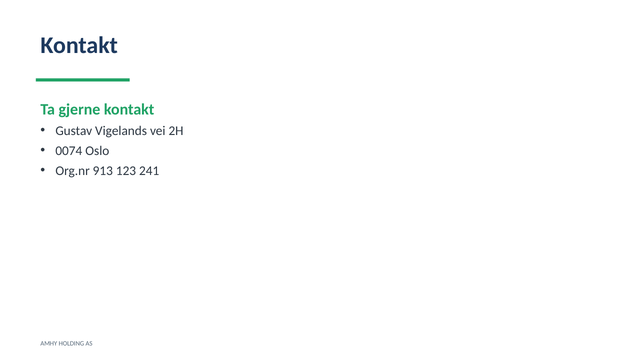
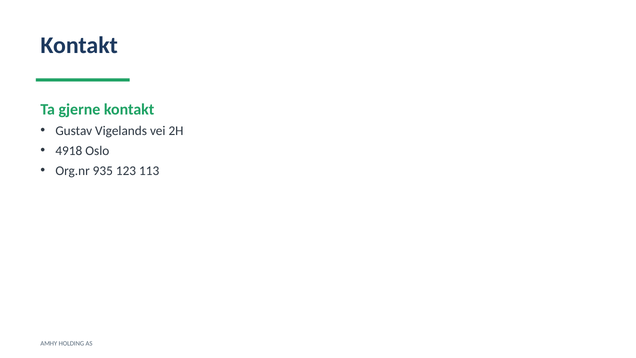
0074: 0074 -> 4918
913: 913 -> 935
241: 241 -> 113
